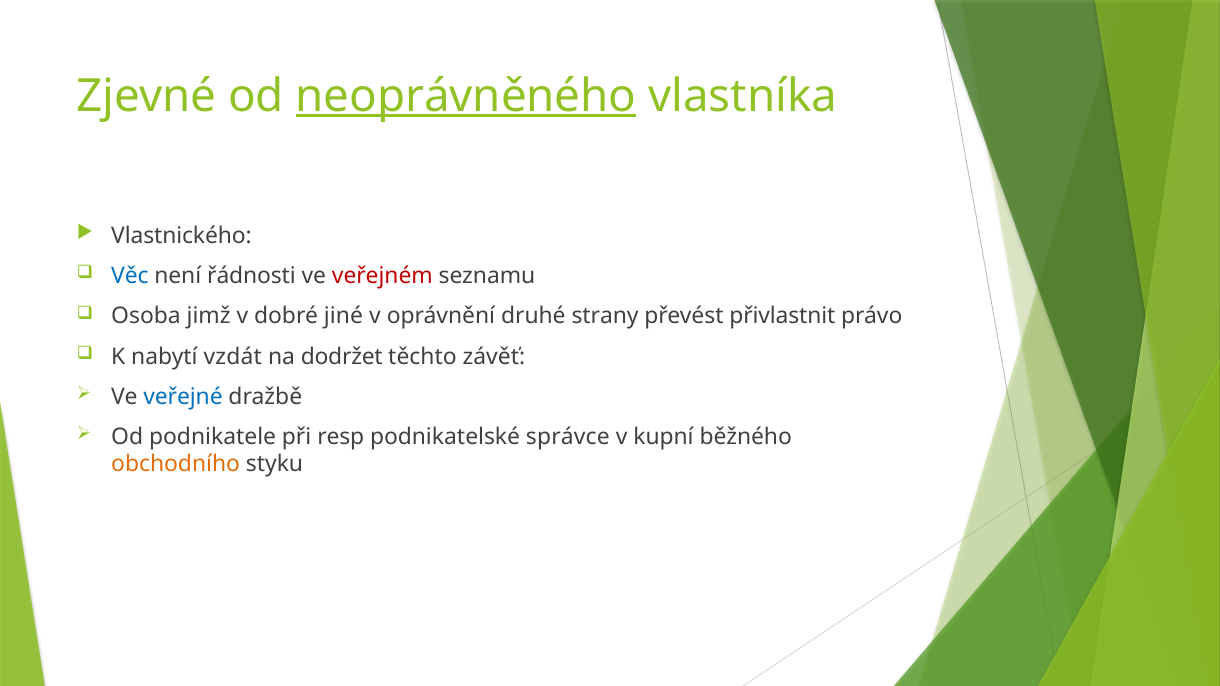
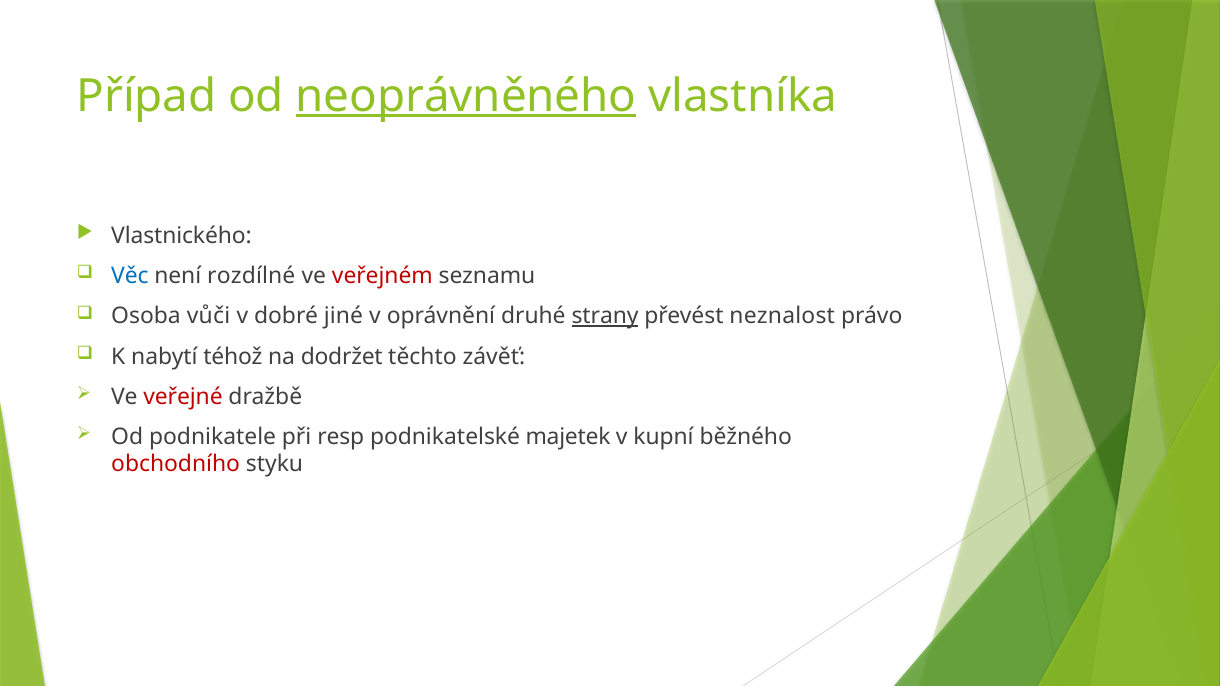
Zjevné: Zjevné -> Případ
řádnosti: řádnosti -> rozdílné
jimž: jimž -> vůči
strany underline: none -> present
přivlastnit: přivlastnit -> neznalost
vzdát: vzdát -> téhož
veřejné colour: blue -> red
správce: správce -> majetek
obchodního colour: orange -> red
